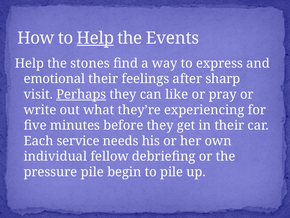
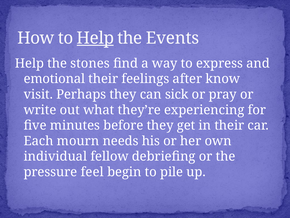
sharp: sharp -> know
Perhaps underline: present -> none
like: like -> sick
service: service -> mourn
pressure pile: pile -> feel
